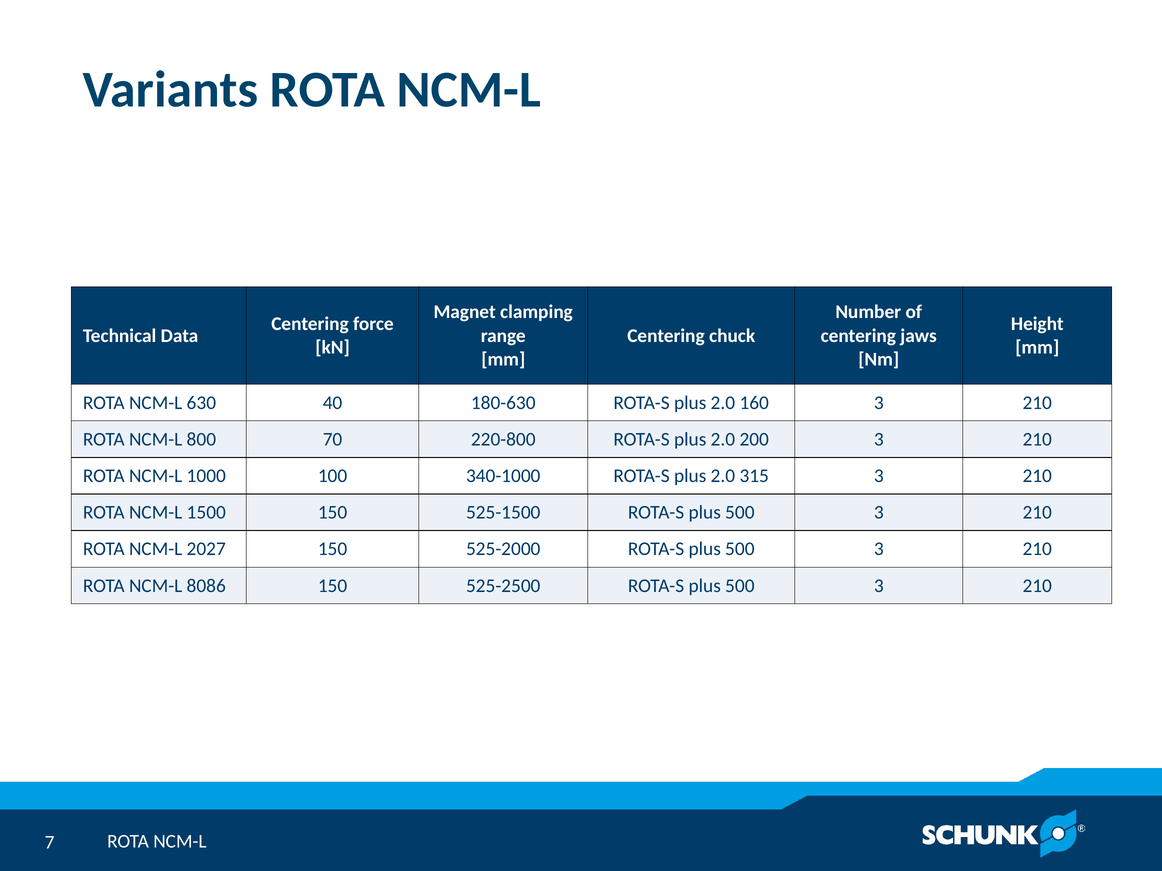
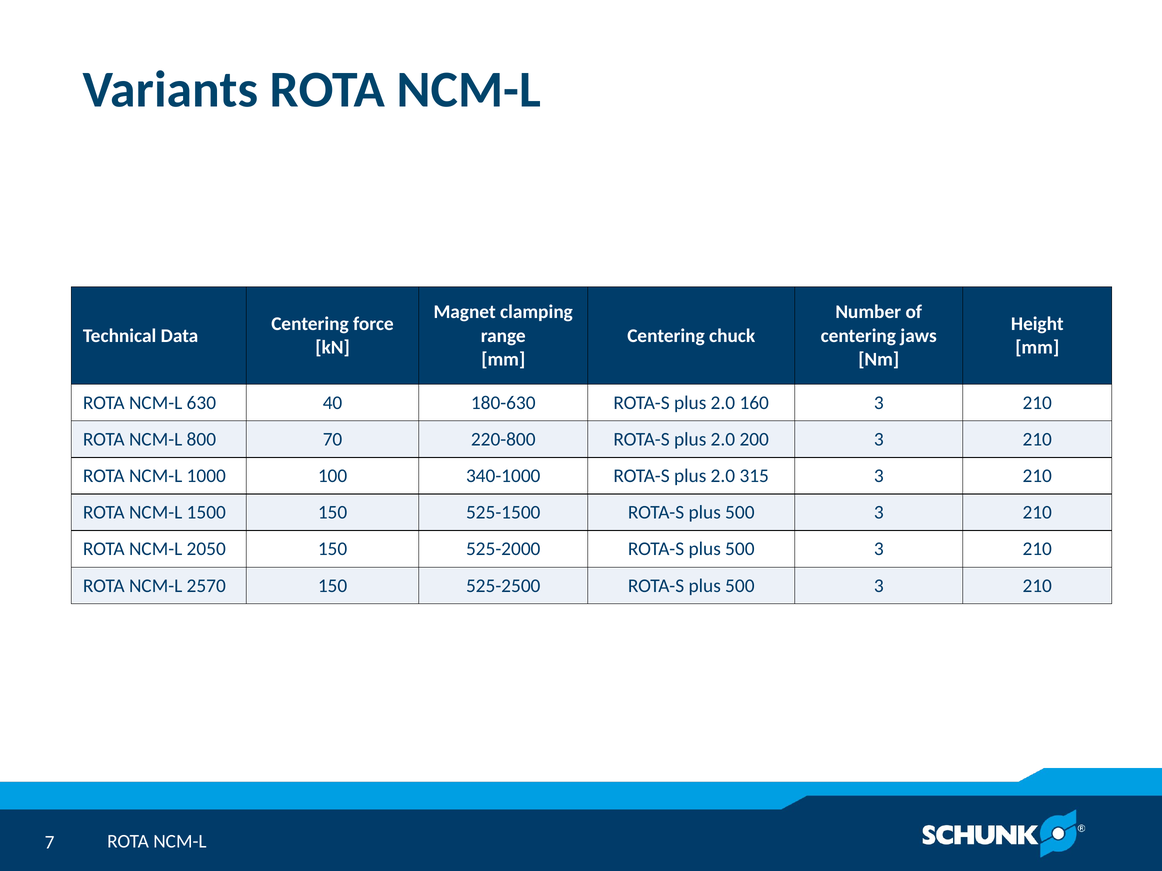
2027: 2027 -> 2050
8086: 8086 -> 2570
